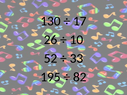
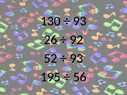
17 at (80, 21): 17 -> 93
10: 10 -> 92
33 at (76, 59): 33 -> 93
82: 82 -> 56
